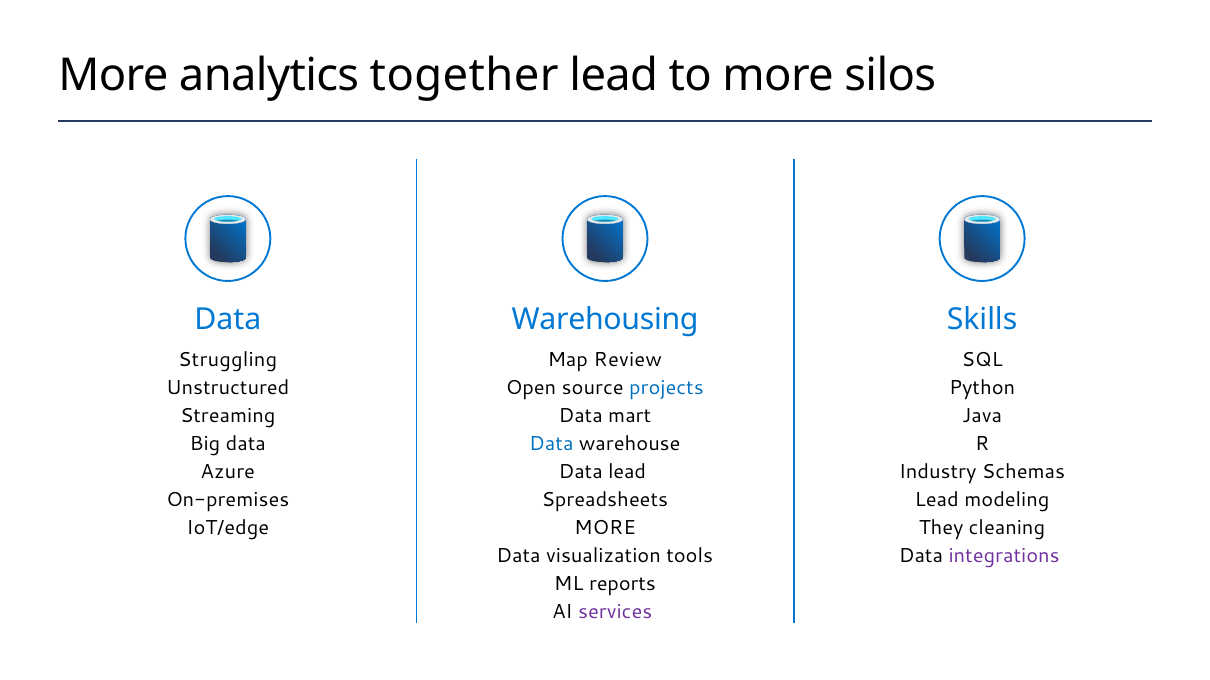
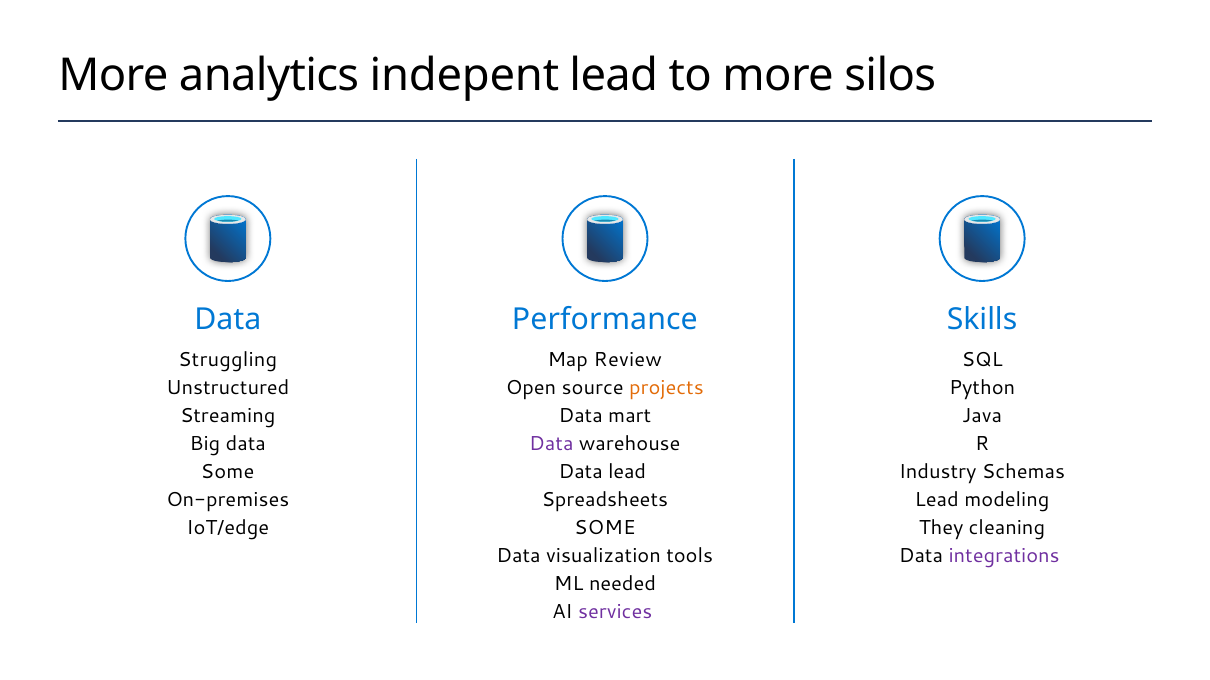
together: together -> indepent
Warehousing: Warehousing -> Performance
projects colour: blue -> orange
Data at (551, 444) colour: blue -> purple
Azure at (228, 472): Azure -> Some
MORE at (605, 528): MORE -> SOME
reports: reports -> needed
